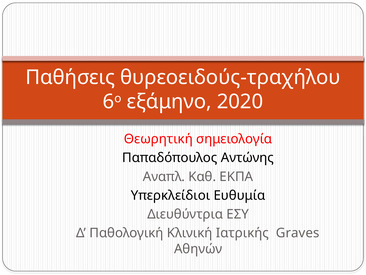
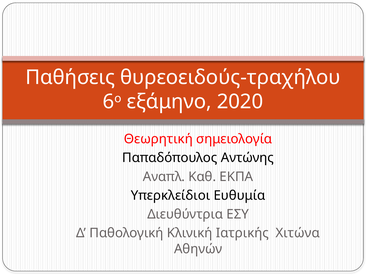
Graves: Graves -> Χιτώνα
